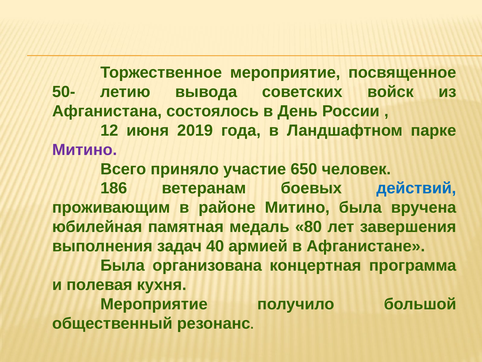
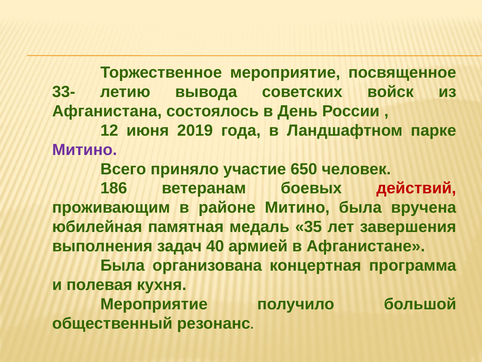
50-: 50- -> 33-
действий colour: blue -> red
80: 80 -> 35
